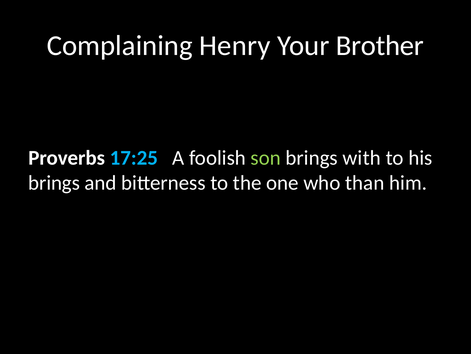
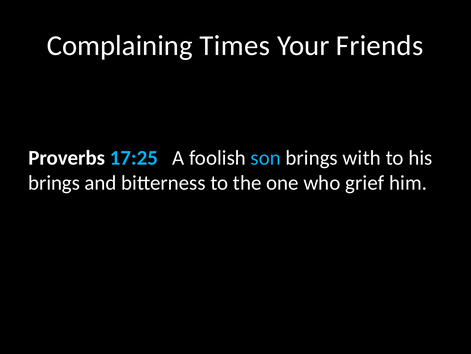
Henry: Henry -> Times
Brother: Brother -> Friends
son colour: light green -> light blue
than: than -> grief
